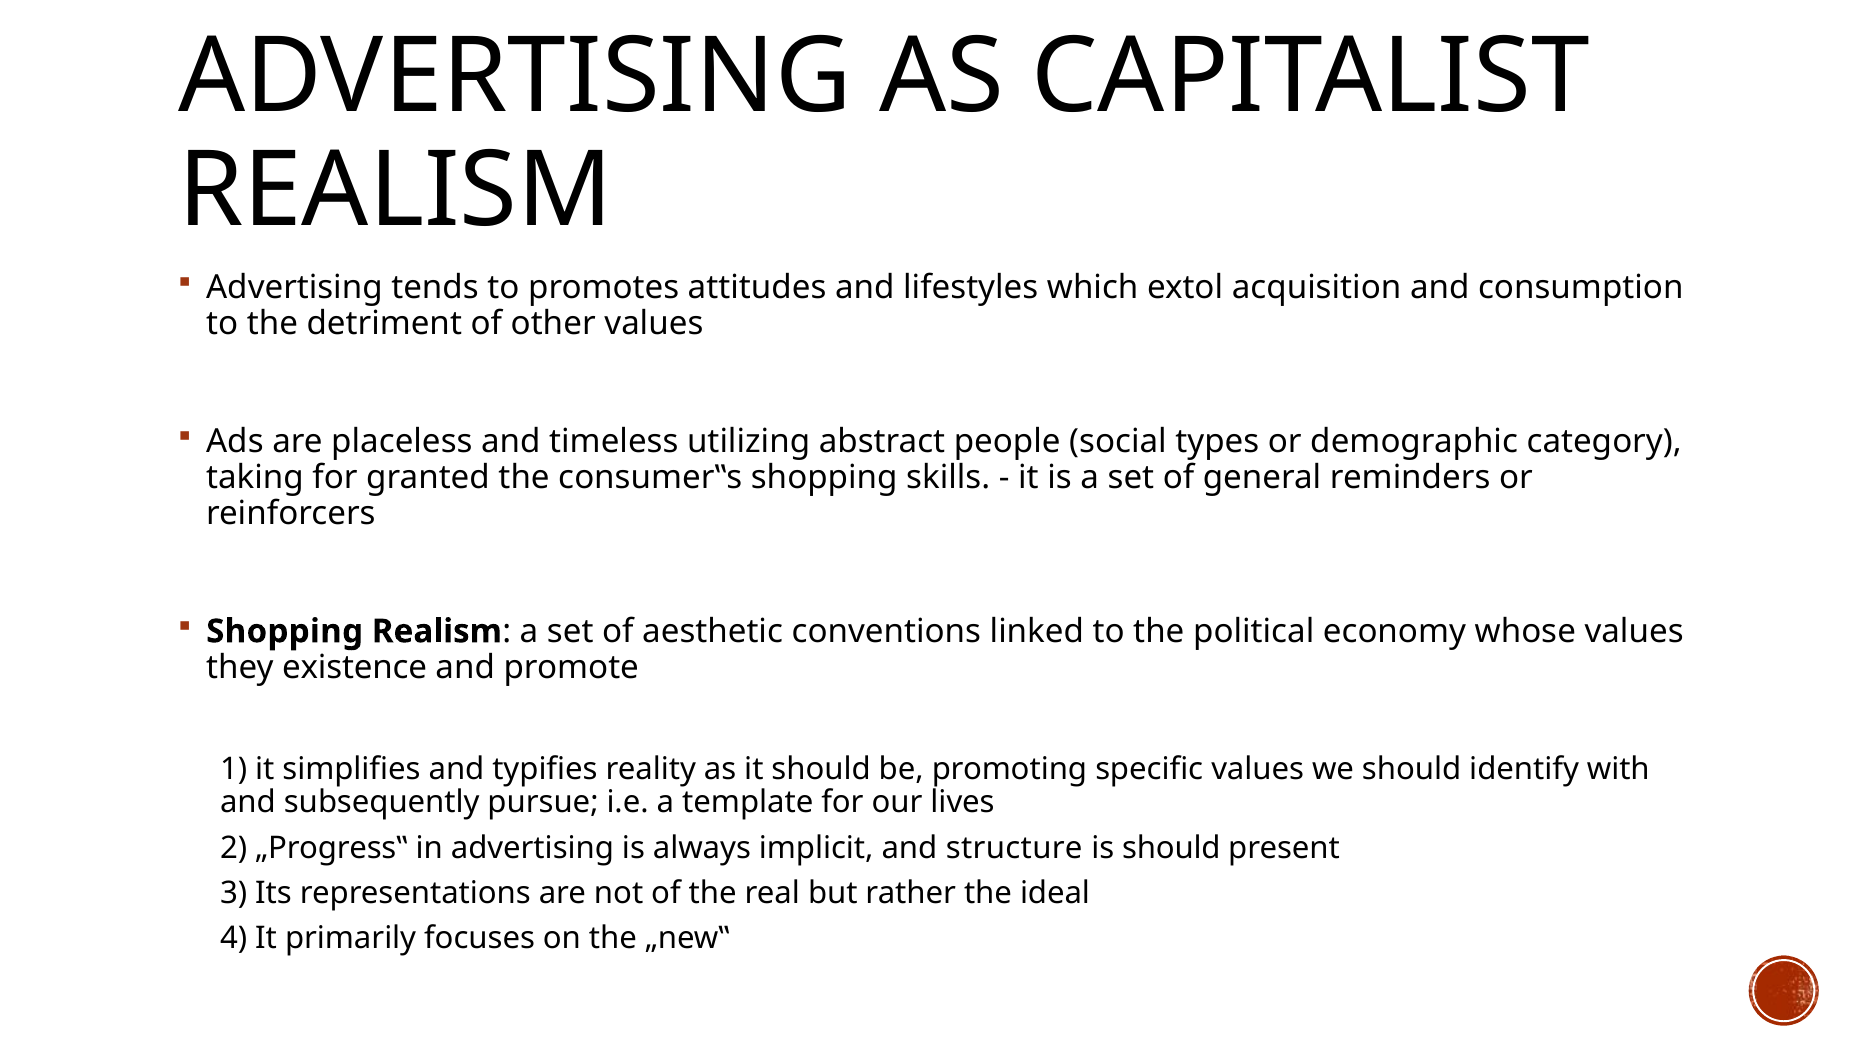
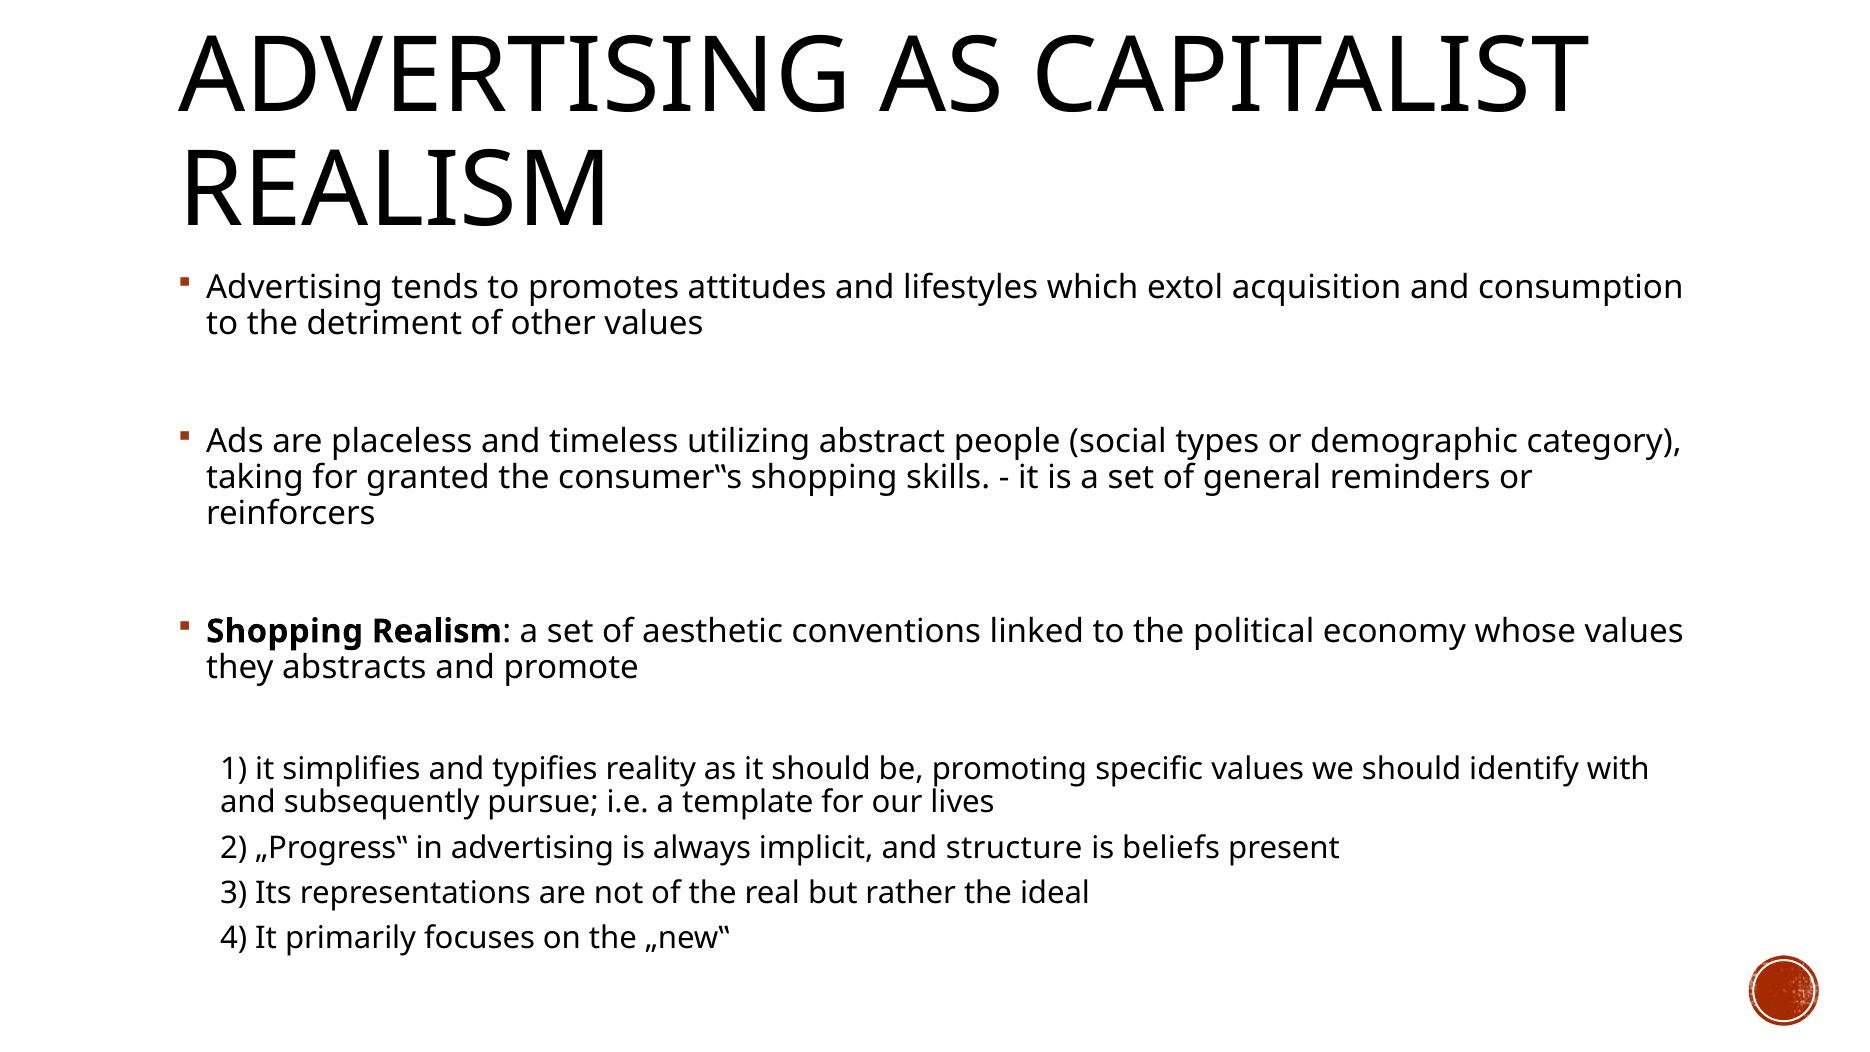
existence: existence -> abstracts
is should: should -> beliefs
